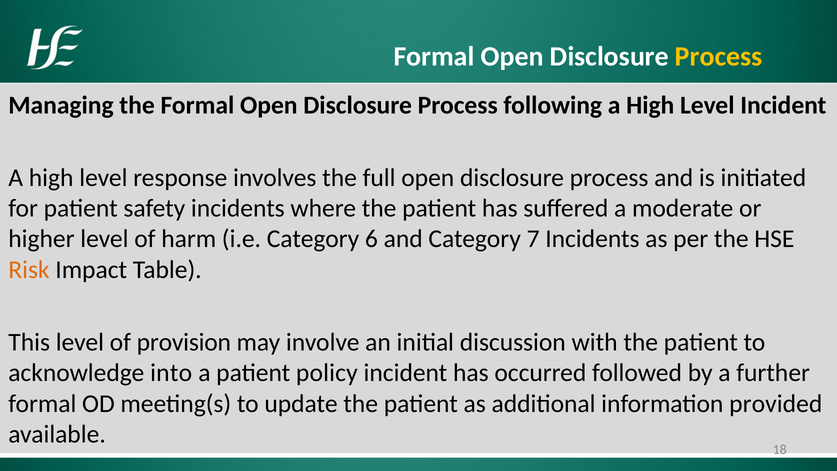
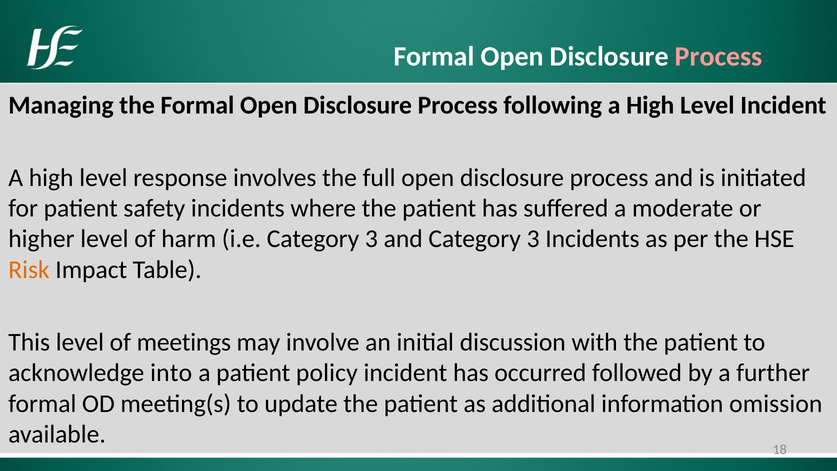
Process at (719, 57) colour: yellow -> pink
i.e Category 6: 6 -> 3
and Category 7: 7 -> 3
provision: provision -> meetings
provided: provided -> omission
